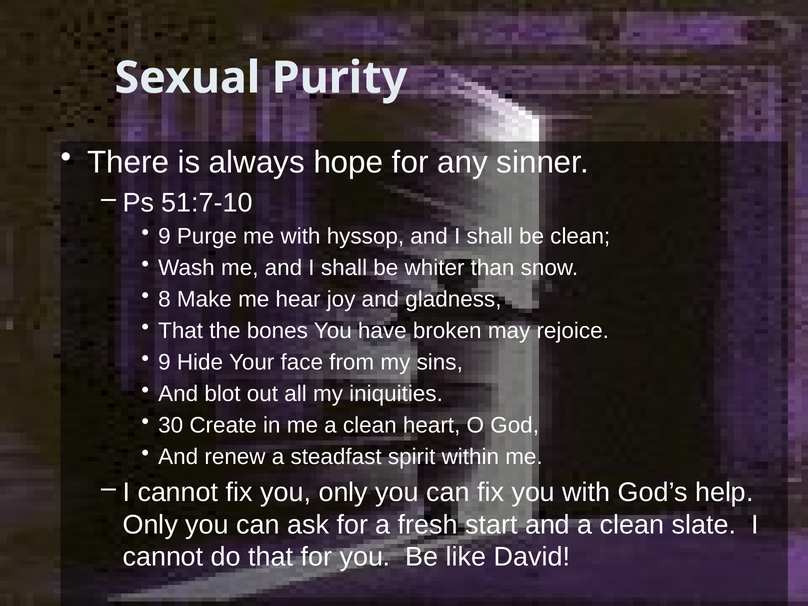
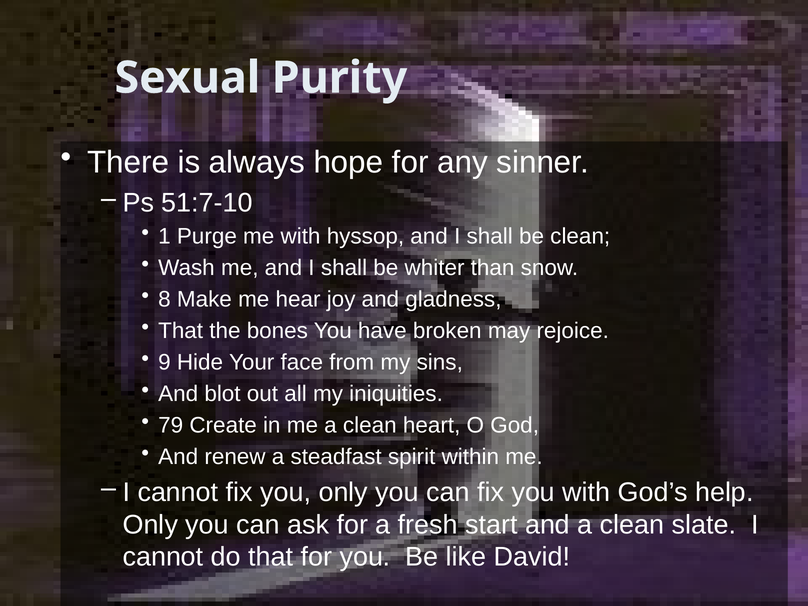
9 at (164, 237): 9 -> 1
30: 30 -> 79
